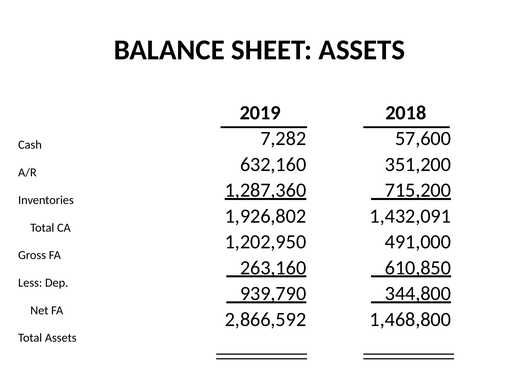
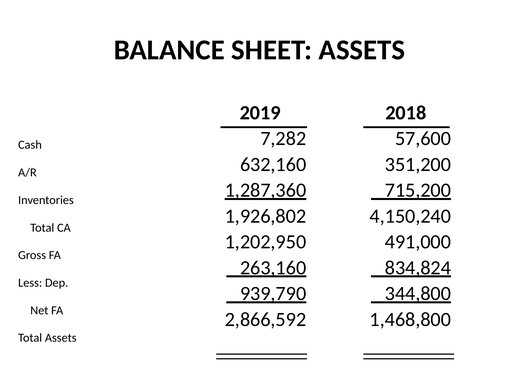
1,432,091: 1,432,091 -> 4,150,240
610,850: 610,850 -> 834,824
